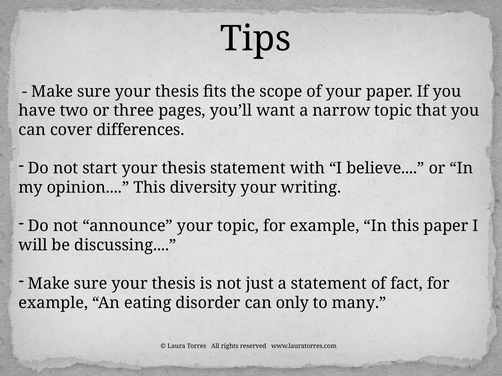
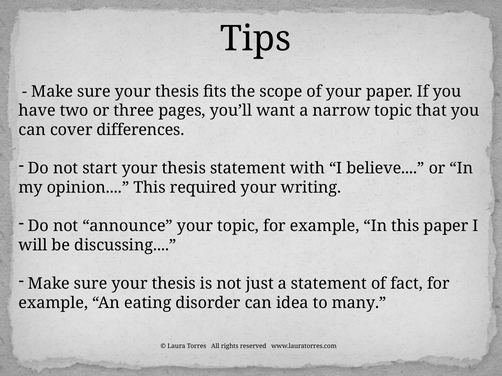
diversity: diversity -> required
only: only -> idea
